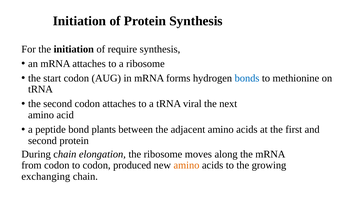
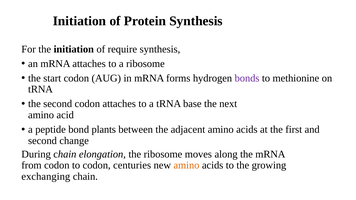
bonds colour: blue -> purple
viral: viral -> base
second protein: protein -> change
produced: produced -> centuries
